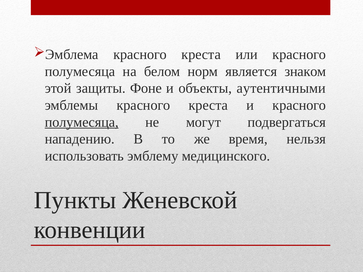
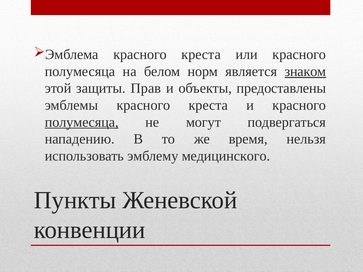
знаком underline: none -> present
Фоне: Фоне -> Прав
аутентичными: аутентичными -> предоставлены
